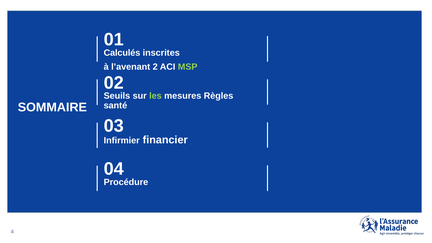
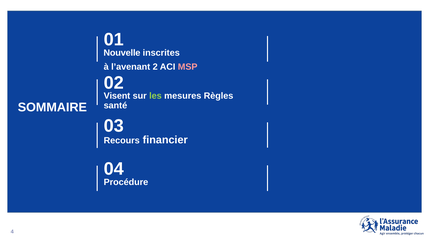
Calculés: Calculés -> Nouvelle
MSP colour: light green -> pink
Seuils: Seuils -> Visent
Infirmier: Infirmier -> Recours
